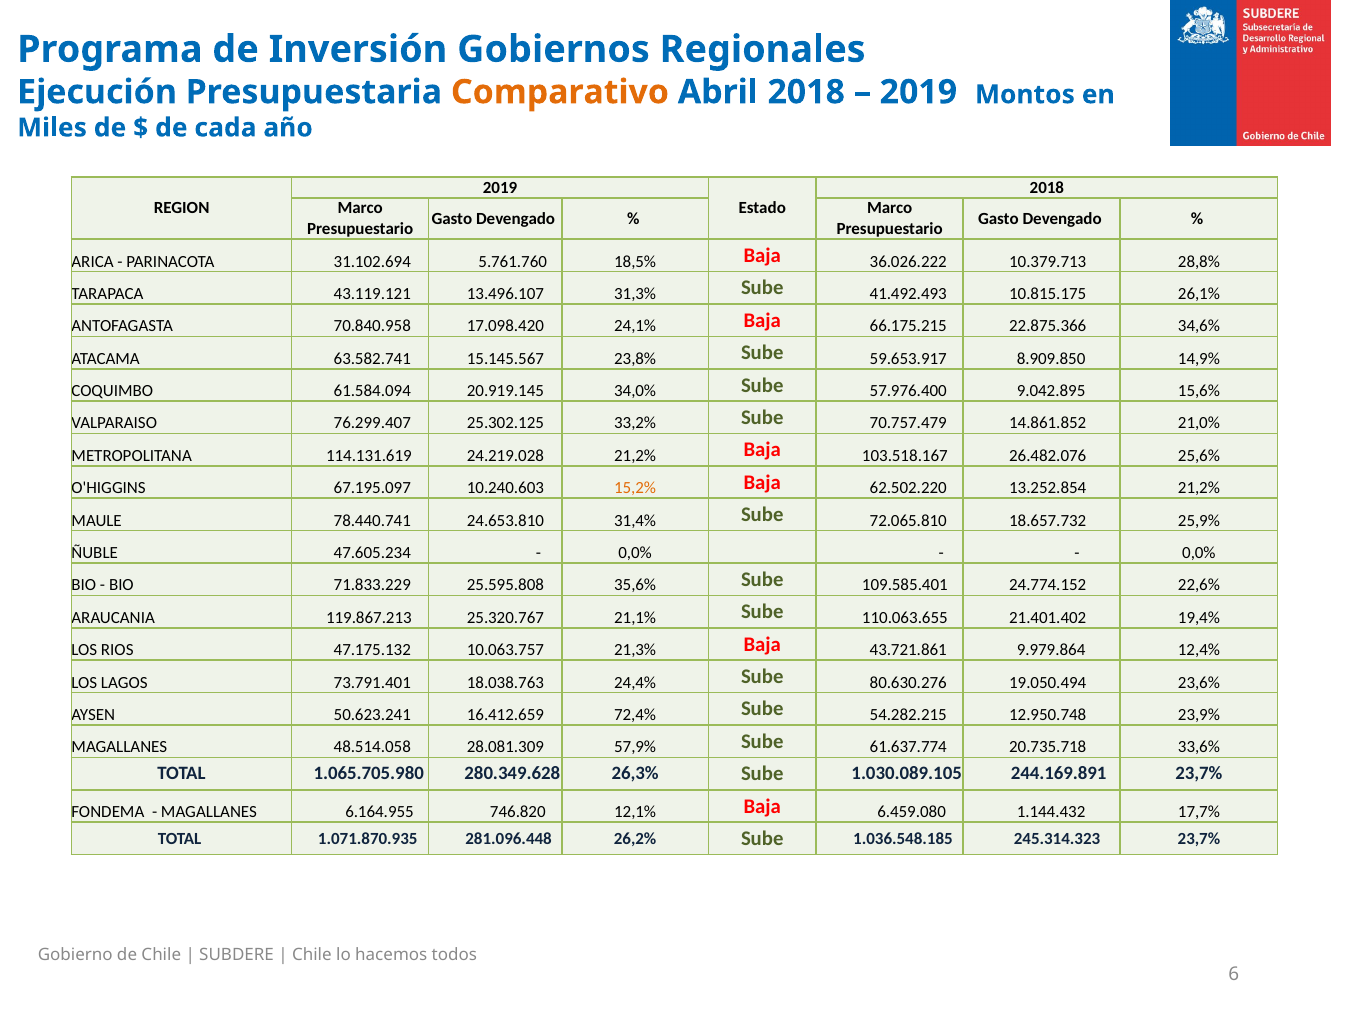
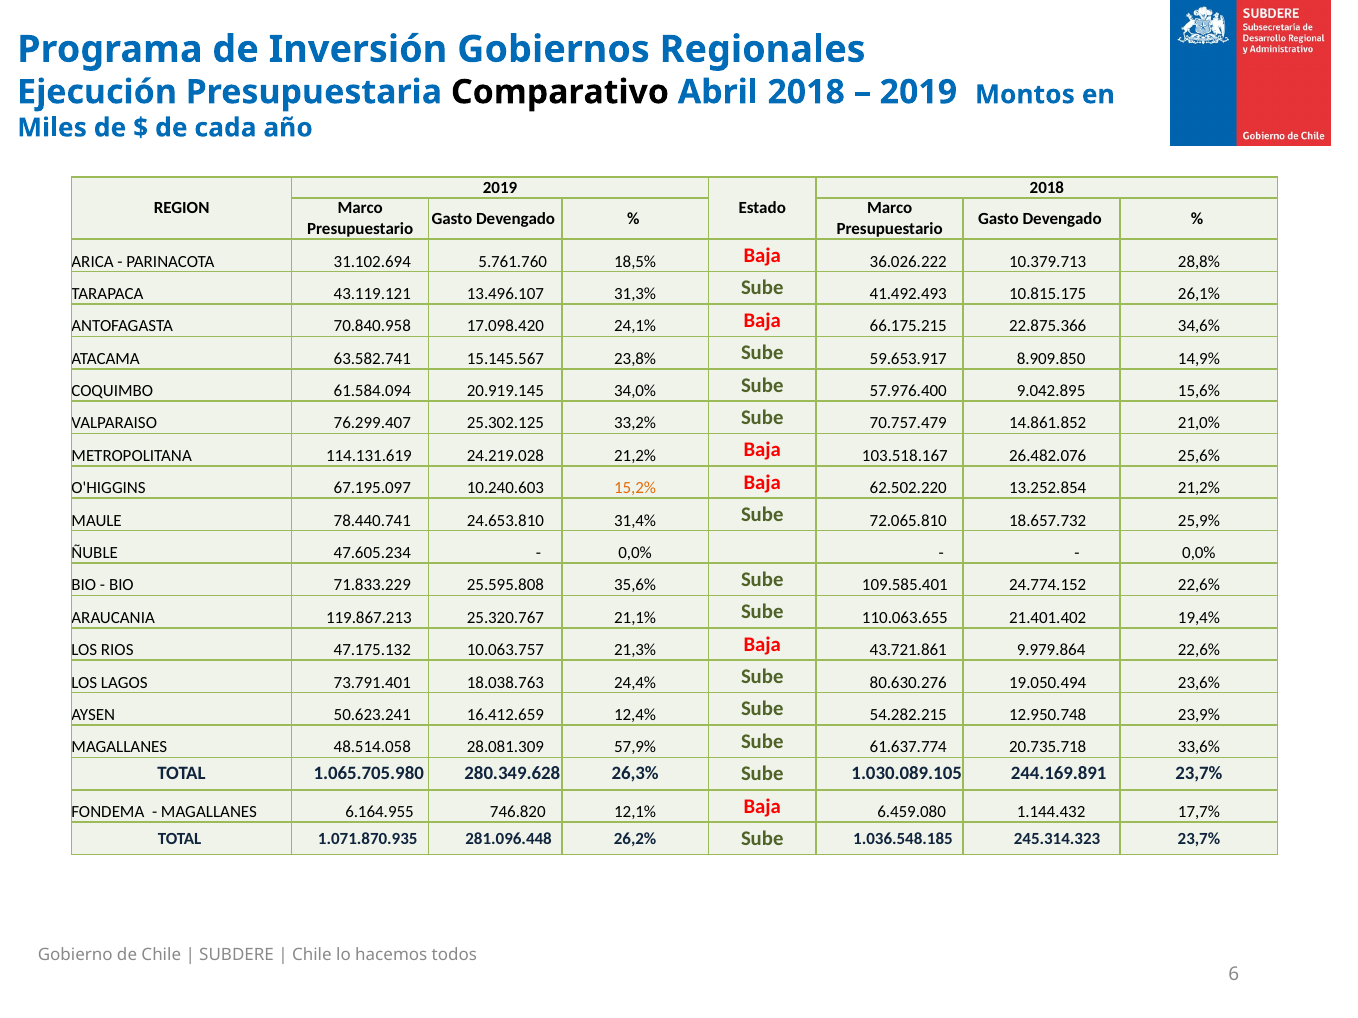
Comparativo colour: orange -> black
9.979.864 12,4%: 12,4% -> 22,6%
72,4%: 72,4% -> 12,4%
